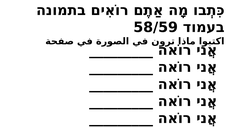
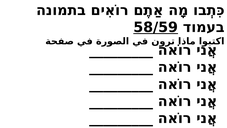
58/59 underline: none -> present
